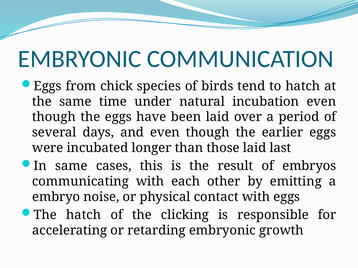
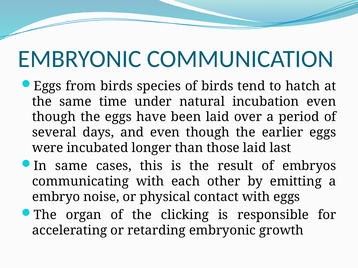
from chick: chick -> birds
The hatch: hatch -> organ
